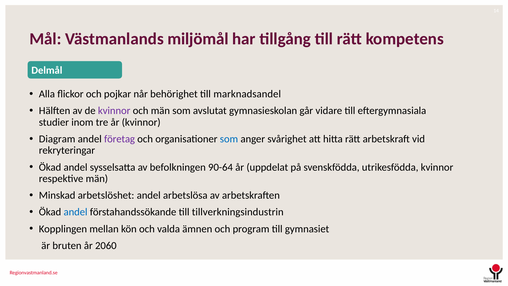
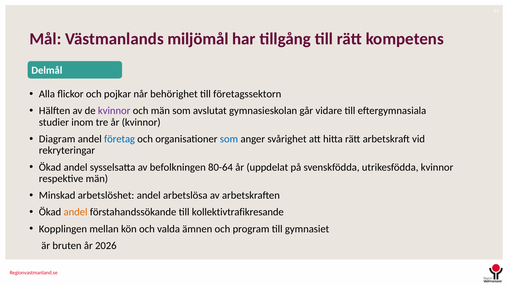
marknadsandel: marknadsandel -> företagssektorn
företag colour: purple -> blue
90-64: 90-64 -> 80-64
andel at (76, 212) colour: blue -> orange
tillverkningsindustrin: tillverkningsindustrin -> kollektivtrafikresande
2060: 2060 -> 2026
